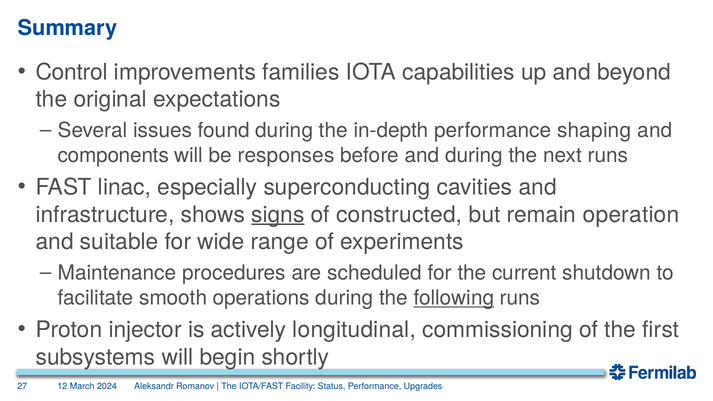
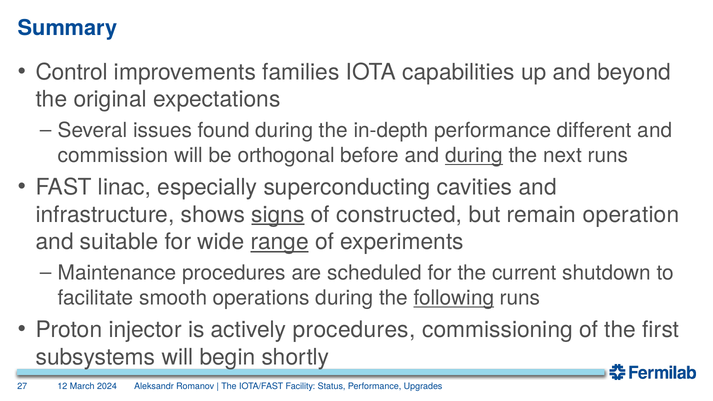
shaping: shaping -> different
components: components -> commission
responses: responses -> orthogonal
during at (474, 155) underline: none -> present
range underline: none -> present
actively longitudinal: longitudinal -> procedures
